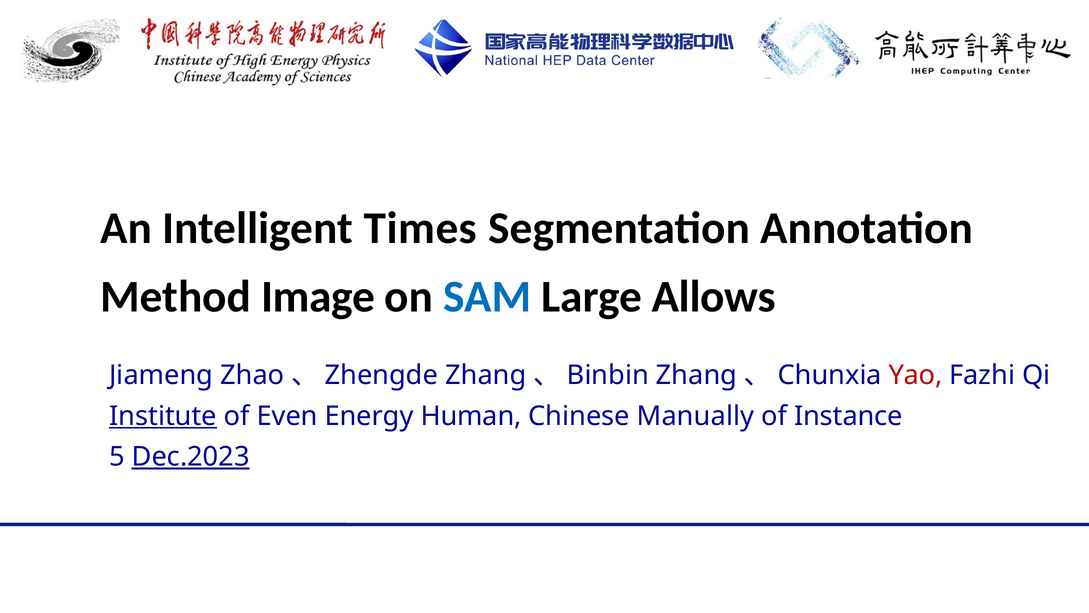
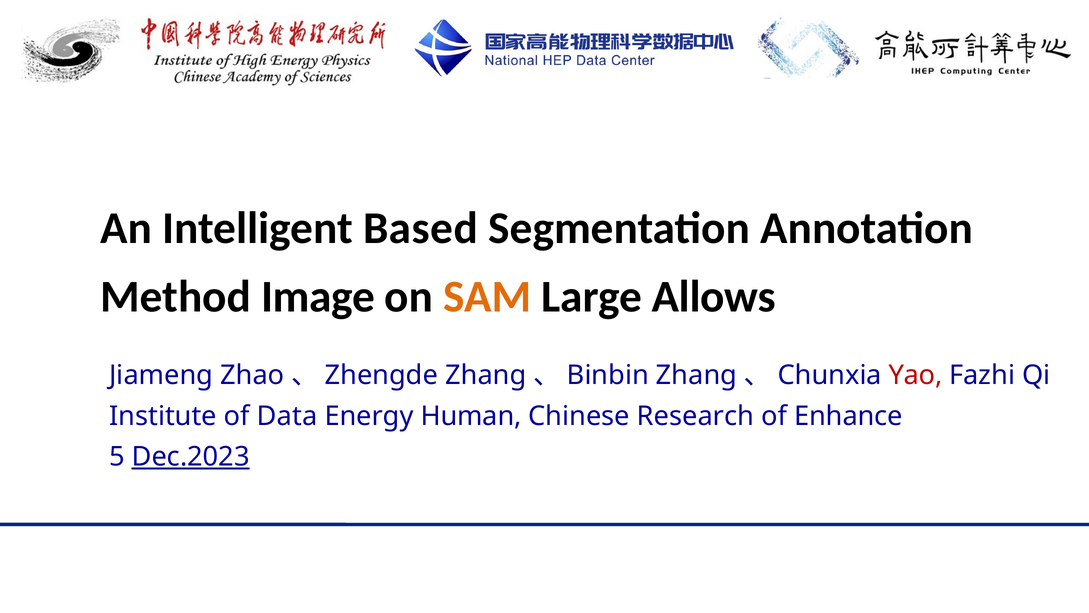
Times: Times -> Based
SAM colour: blue -> orange
Institute underline: present -> none
Even: Even -> Data
Manually: Manually -> Research
Instance: Instance -> Enhance
